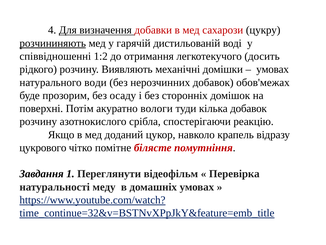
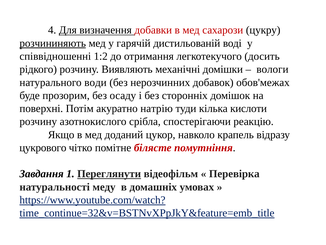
умовах at (273, 69): умовах -> вологи
вологи: вологи -> натрію
кілька добавок: добавок -> кислоти
Переглянути underline: none -> present
